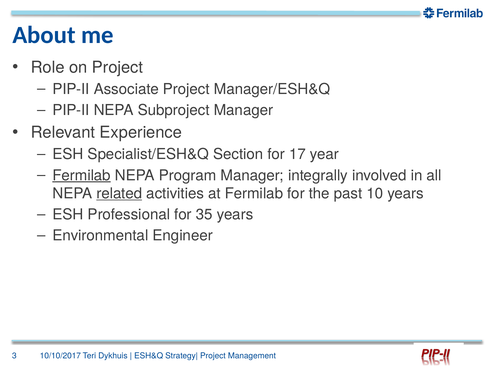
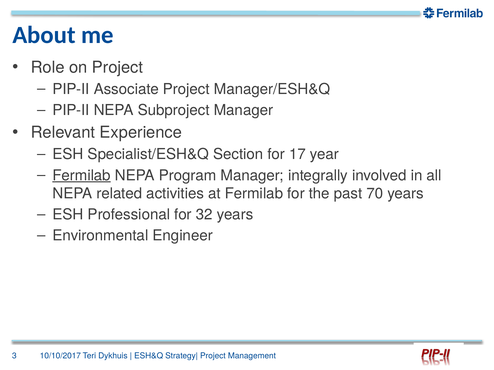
related underline: present -> none
10: 10 -> 70
35: 35 -> 32
